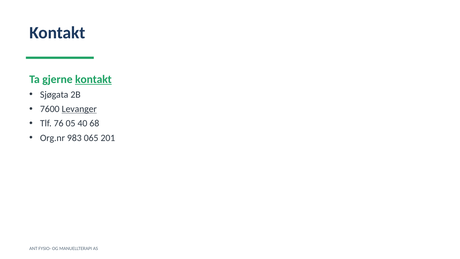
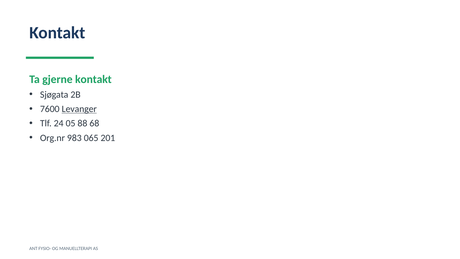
kontakt at (93, 79) underline: present -> none
76: 76 -> 24
40: 40 -> 88
